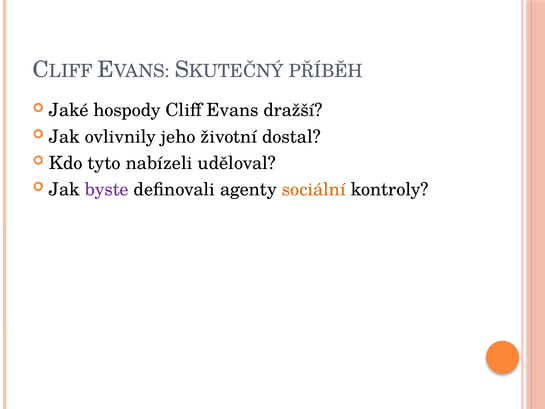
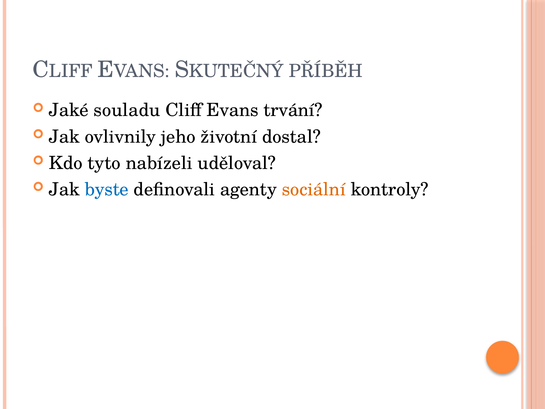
hospody: hospody -> souladu
dražší: dražší -> trvání
byste colour: purple -> blue
